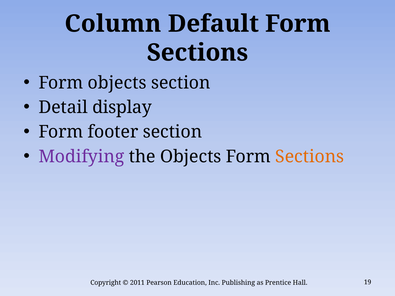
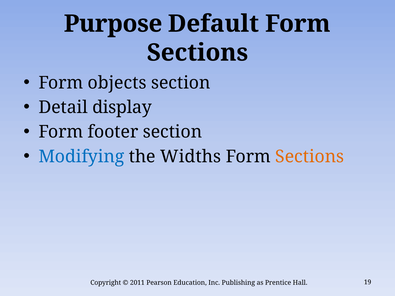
Column: Column -> Purpose
Modifying colour: purple -> blue
the Objects: Objects -> Widths
